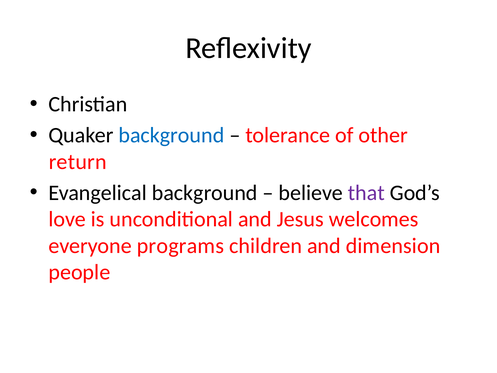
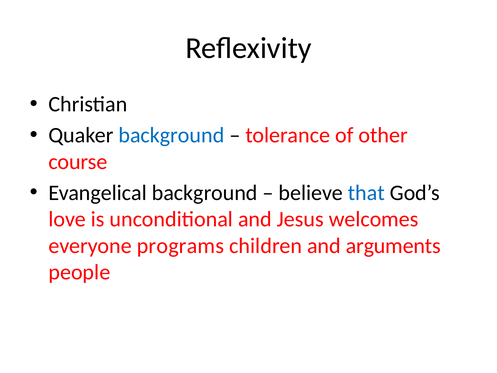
return: return -> course
that colour: purple -> blue
dimension: dimension -> arguments
